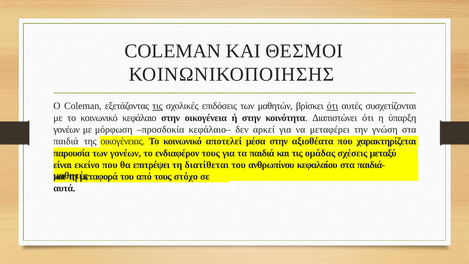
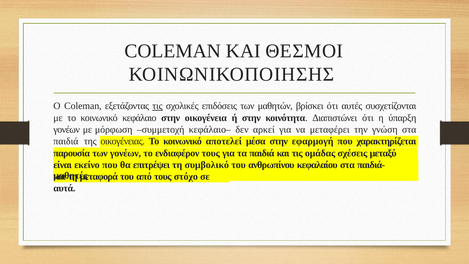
ότι at (332, 106) underline: present -> none
προσδοκία: προσδοκία -> συμμετοχή
αξιοθέατα: αξιοθέατα -> εφαρμογή
διατίθεται: διατίθεται -> συμβολικό
